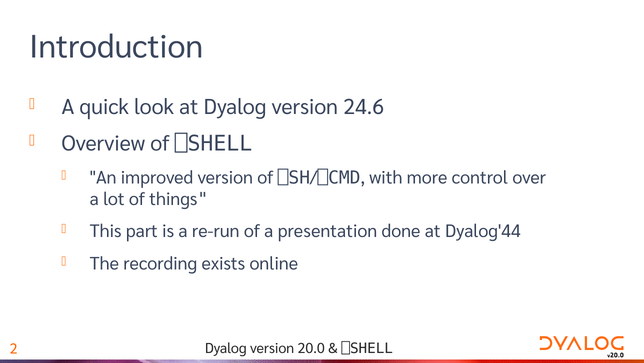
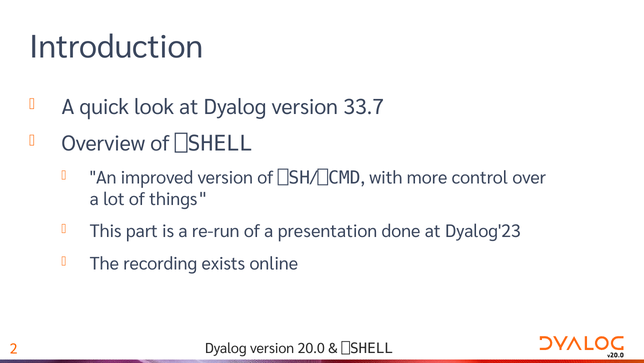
24.6: 24.6 -> 33.7
Dyalog'44: Dyalog'44 -> Dyalog'23
